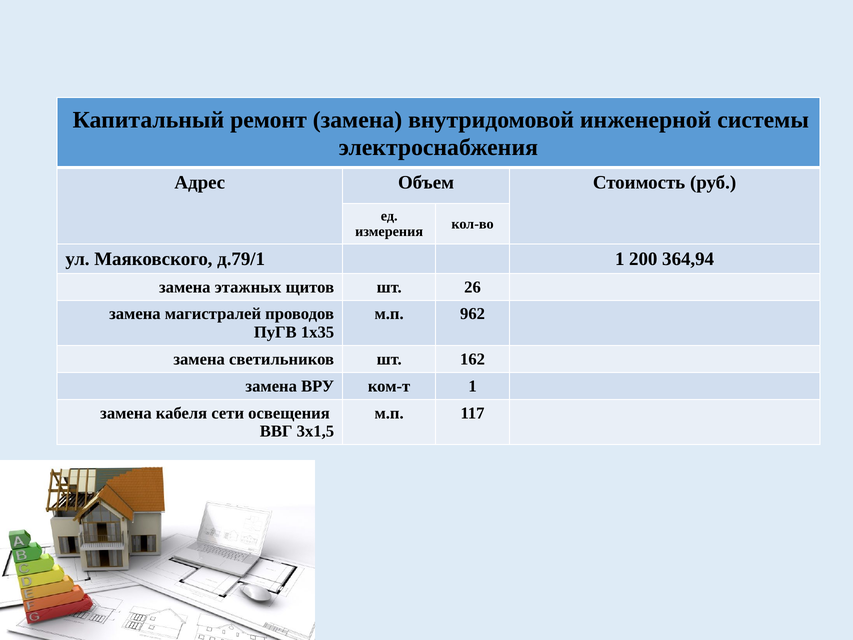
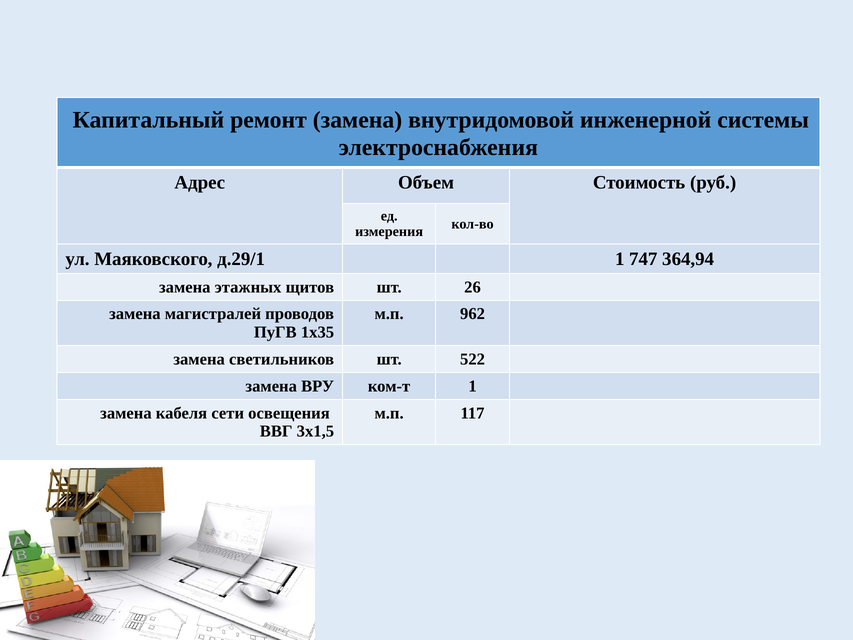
д.79/1: д.79/1 -> д.29/1
200: 200 -> 747
162: 162 -> 522
